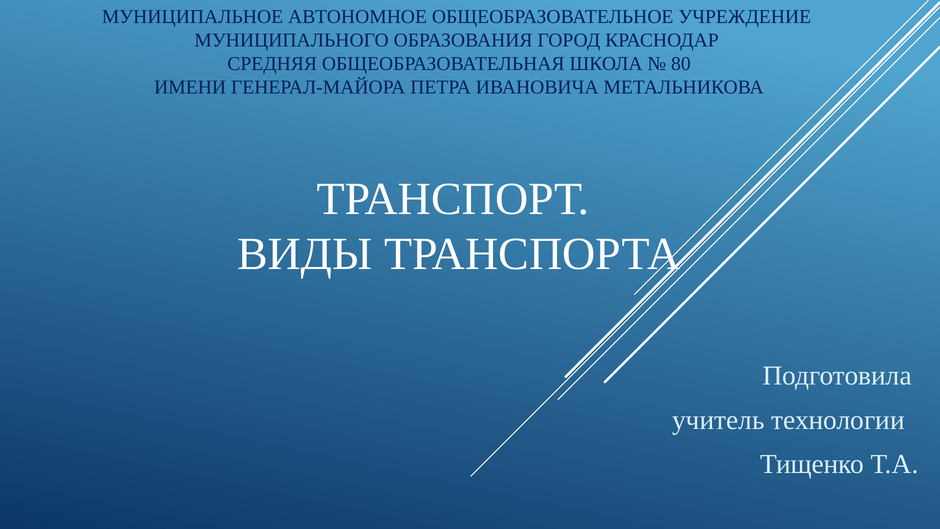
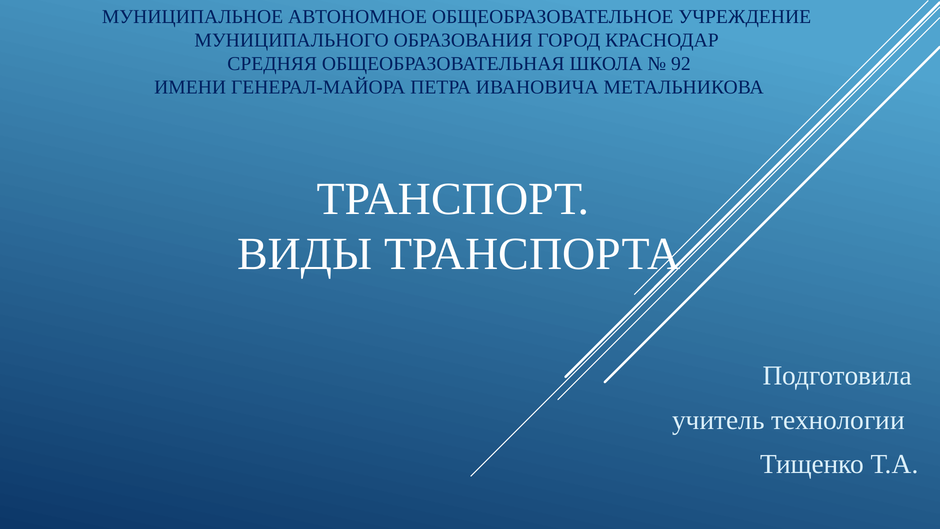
80: 80 -> 92
